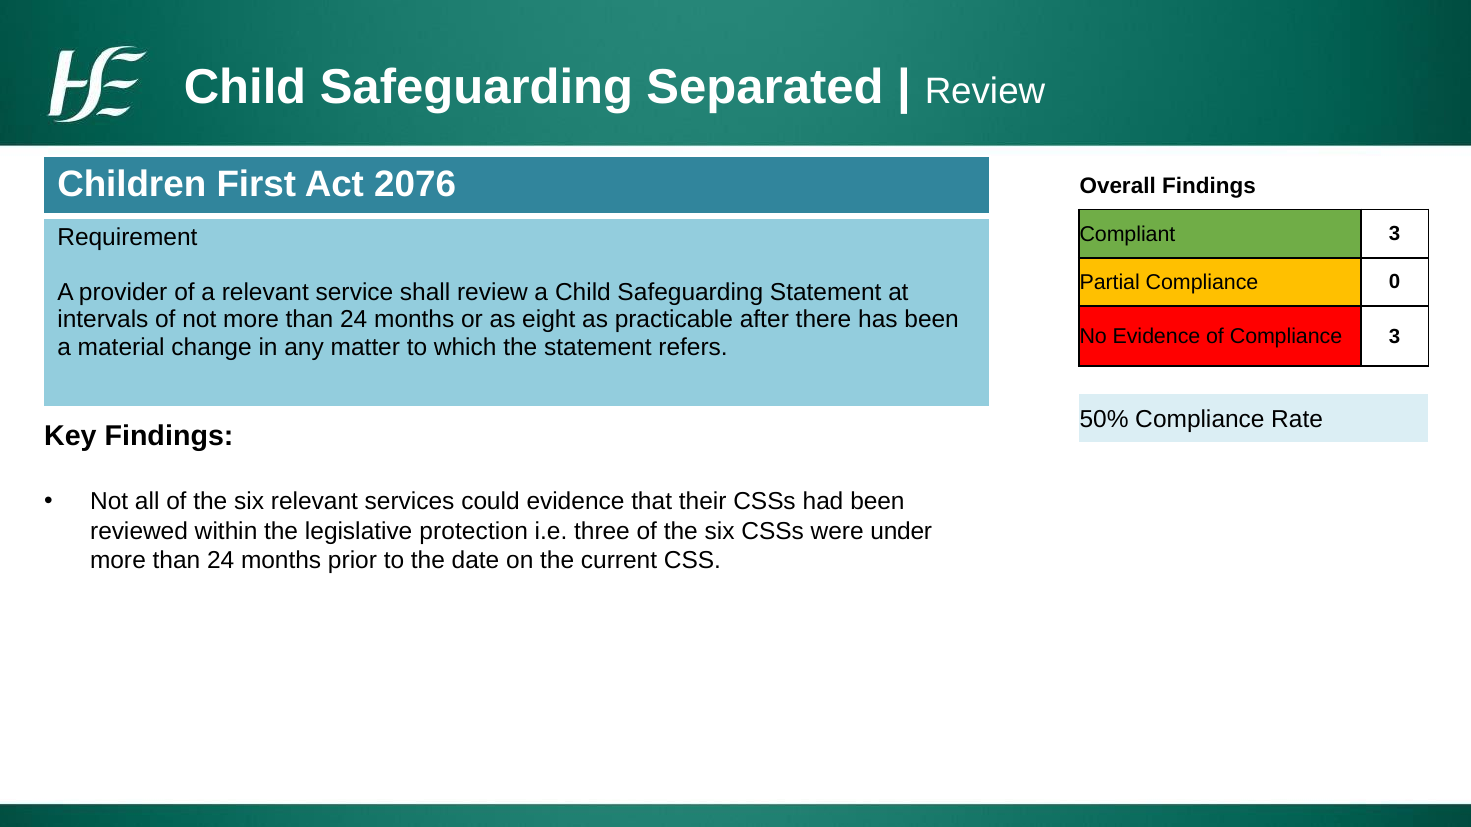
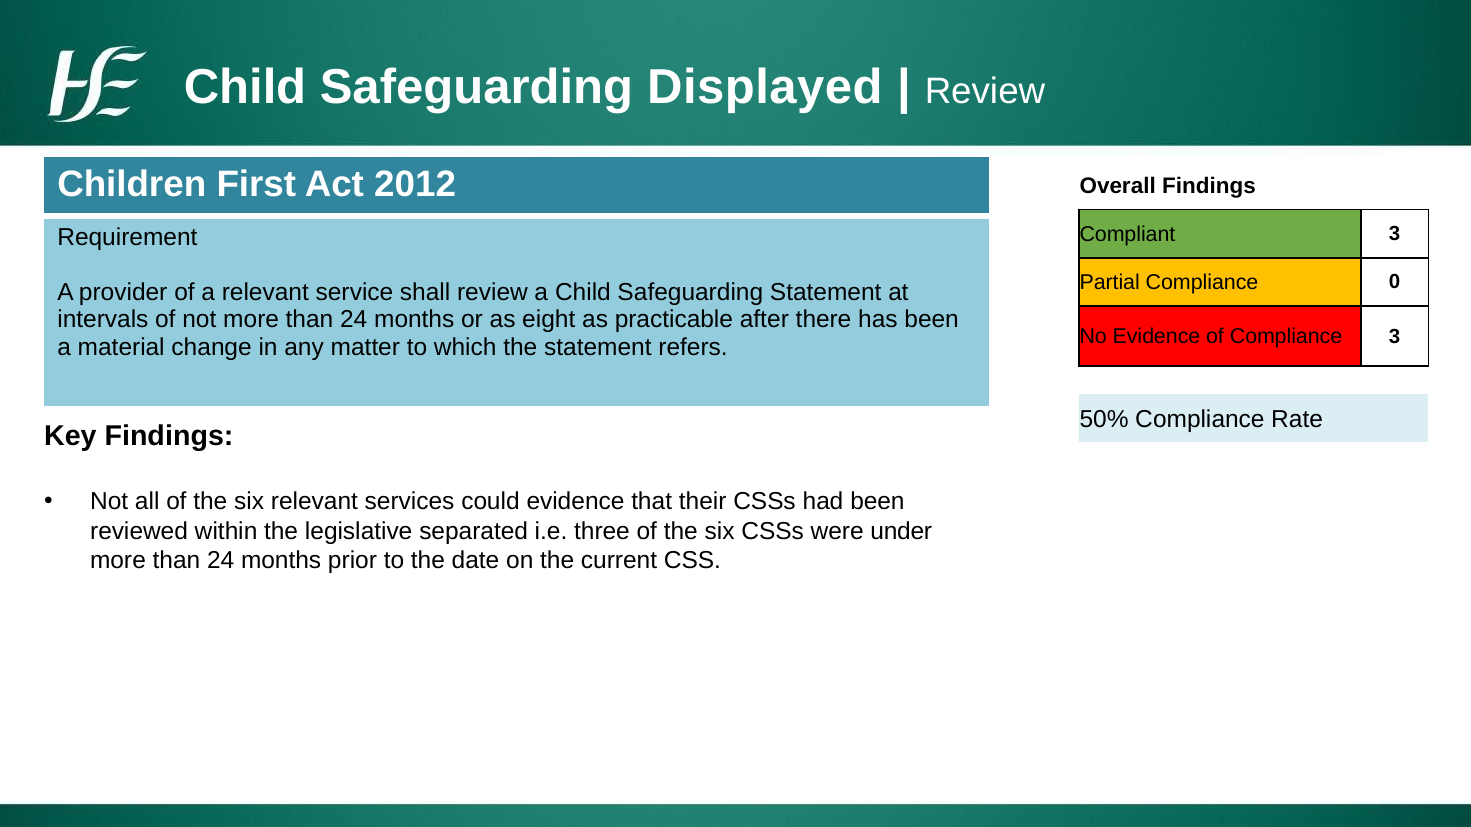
Separated: Separated -> Displayed
2076: 2076 -> 2012
protection: protection -> separated
